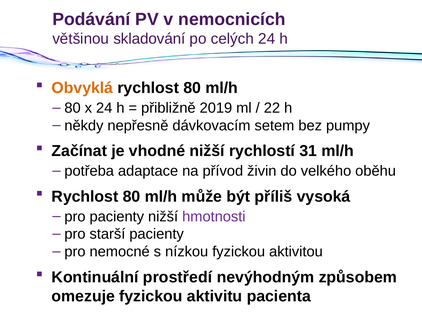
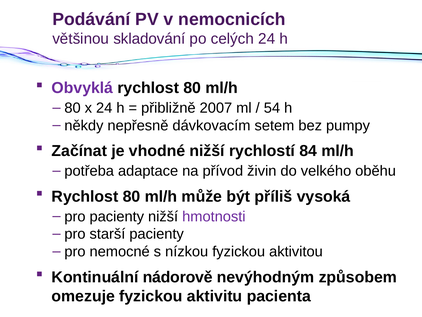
Obvyklá colour: orange -> purple
2019: 2019 -> 2007
22: 22 -> 54
31: 31 -> 84
prostředí: prostředí -> nádorově
